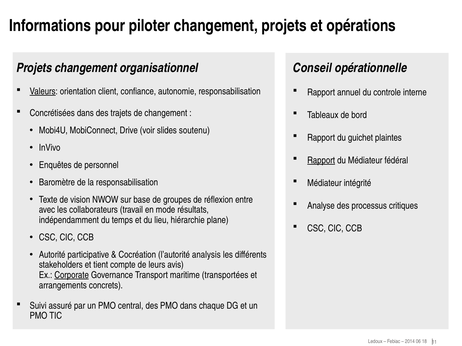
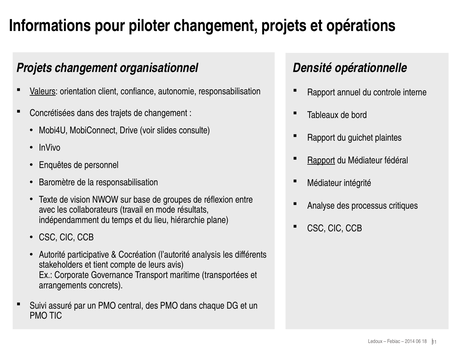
Conseil: Conseil -> Densité
soutenu: soutenu -> consulte
Corporate underline: present -> none
